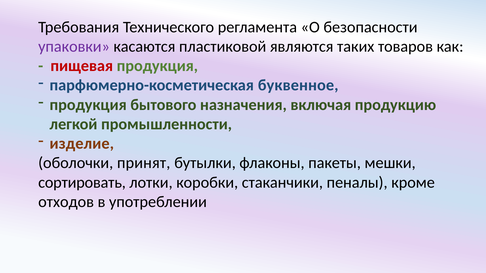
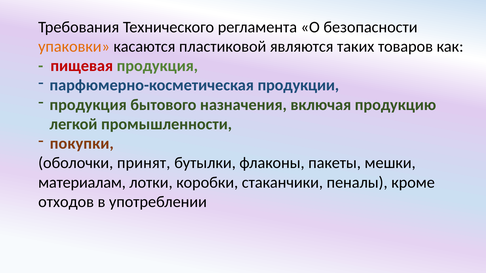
упаковки colour: purple -> orange
буквенное: буквенное -> продукции
изделие: изделие -> покупки
сортировать: сортировать -> материалам
